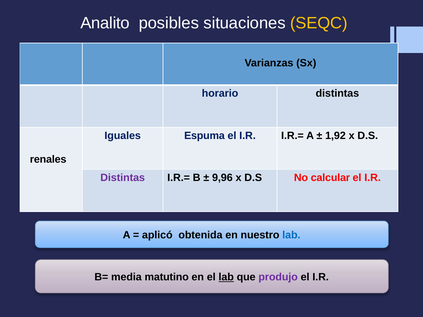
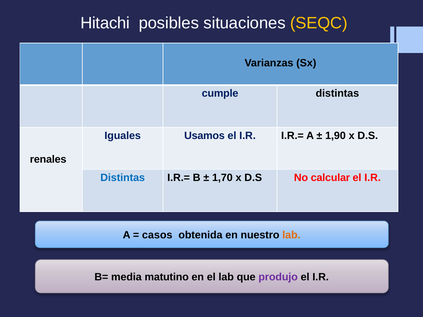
Analito: Analito -> Hitachi
horario: horario -> cumple
Espuma: Espuma -> Usamos
1,92: 1,92 -> 1,90
Distintas at (123, 178) colour: purple -> blue
9,96: 9,96 -> 1,70
aplicó: aplicó -> casos
lab at (291, 235) colour: blue -> orange
lab at (226, 277) underline: present -> none
